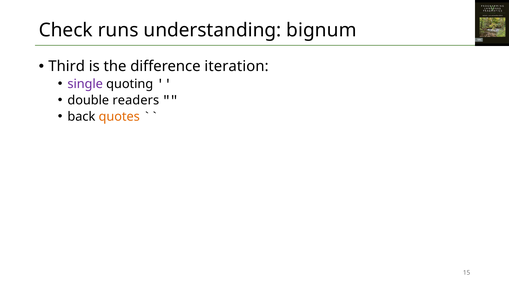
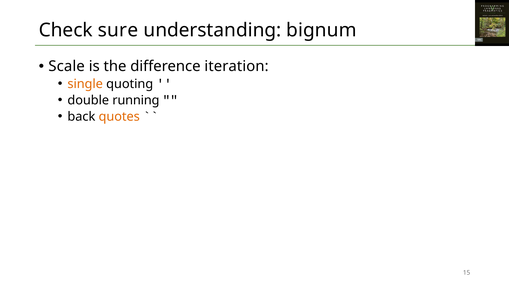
runs: runs -> sure
Third: Third -> Scale
single colour: purple -> orange
readers: readers -> running
